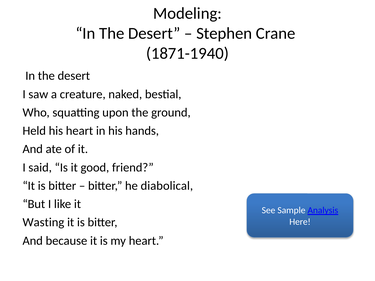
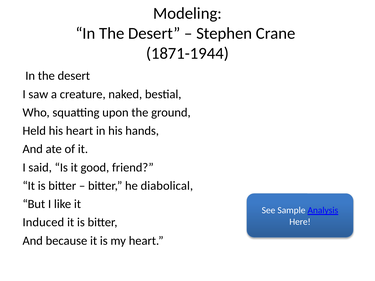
1871-1940: 1871-1940 -> 1871-1944
Wasting: Wasting -> Induced
